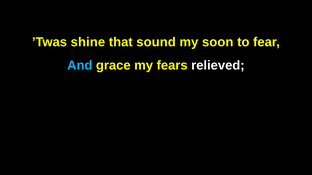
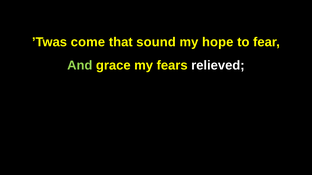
shine: shine -> come
soon: soon -> hope
And colour: light blue -> light green
